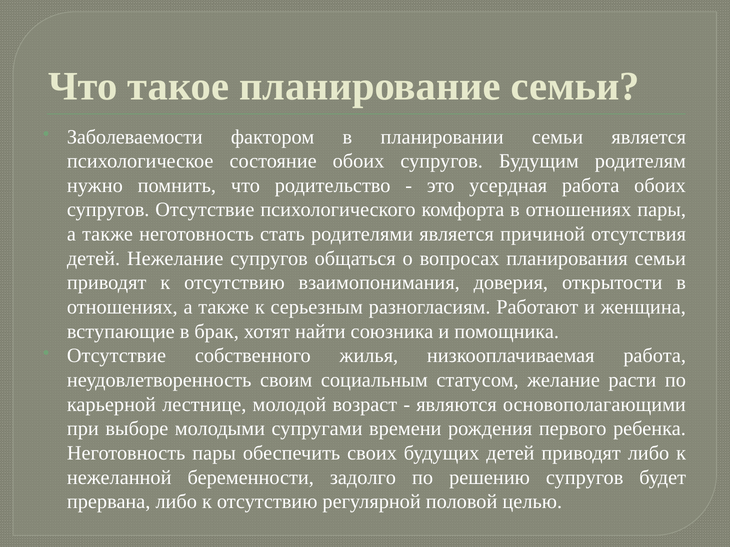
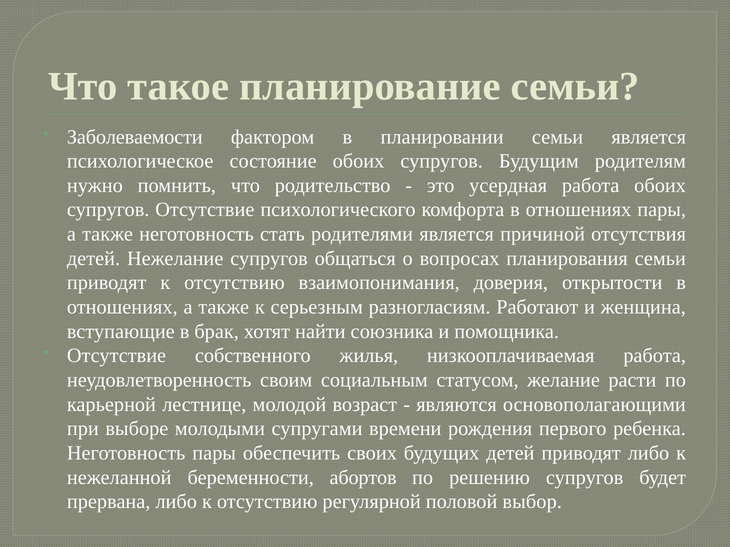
задолго: задолго -> абортов
целью: целью -> выбор
